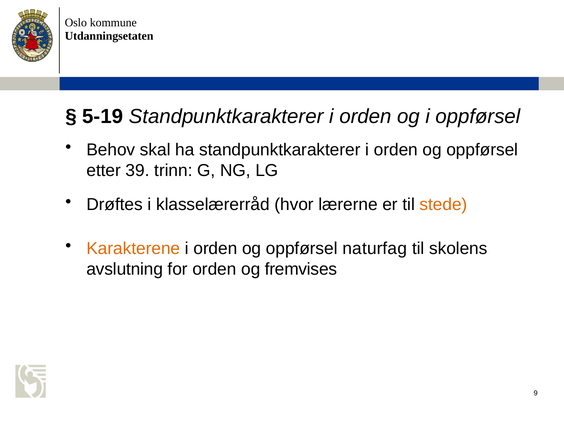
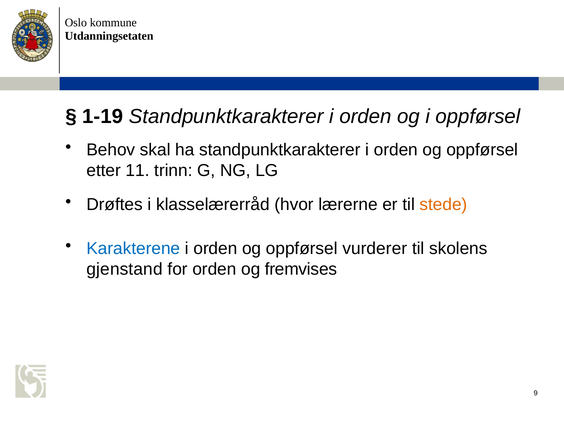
5-19: 5-19 -> 1-19
39: 39 -> 11
Karakterene colour: orange -> blue
naturfag: naturfag -> vurderer
avslutning: avslutning -> gjenstand
